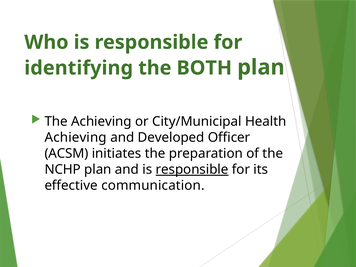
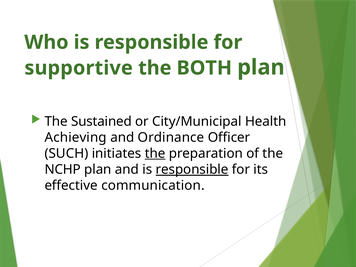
identifying: identifying -> supportive
The Achieving: Achieving -> Sustained
Developed: Developed -> Ordinance
ACSM: ACSM -> SUCH
the at (155, 153) underline: none -> present
